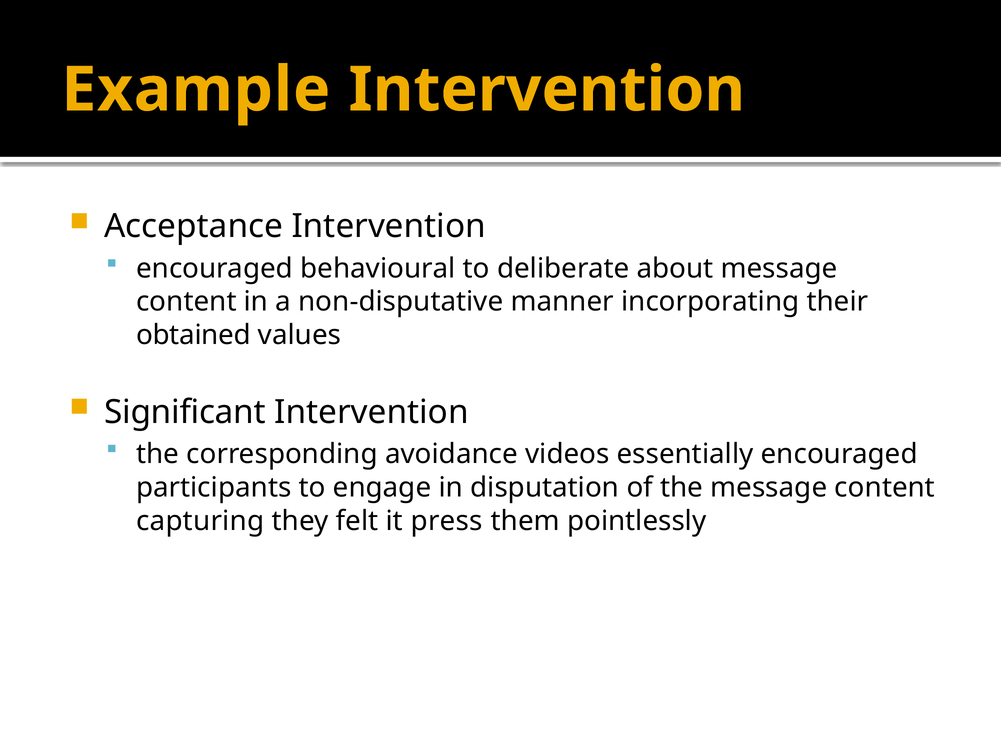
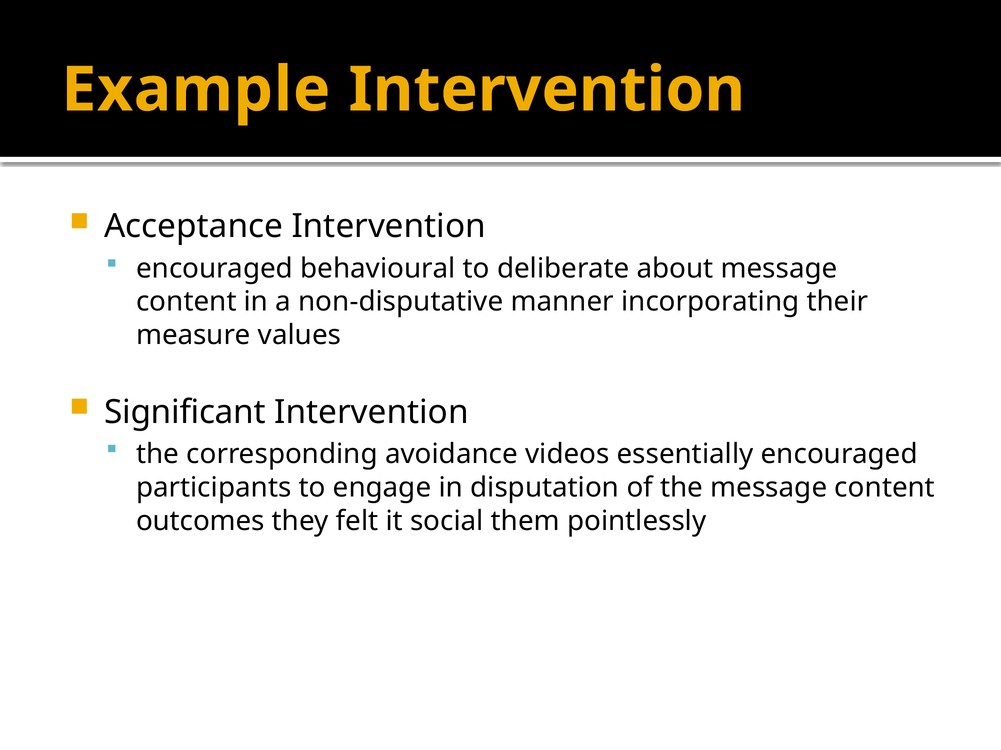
obtained: obtained -> measure
capturing: capturing -> outcomes
press: press -> social
